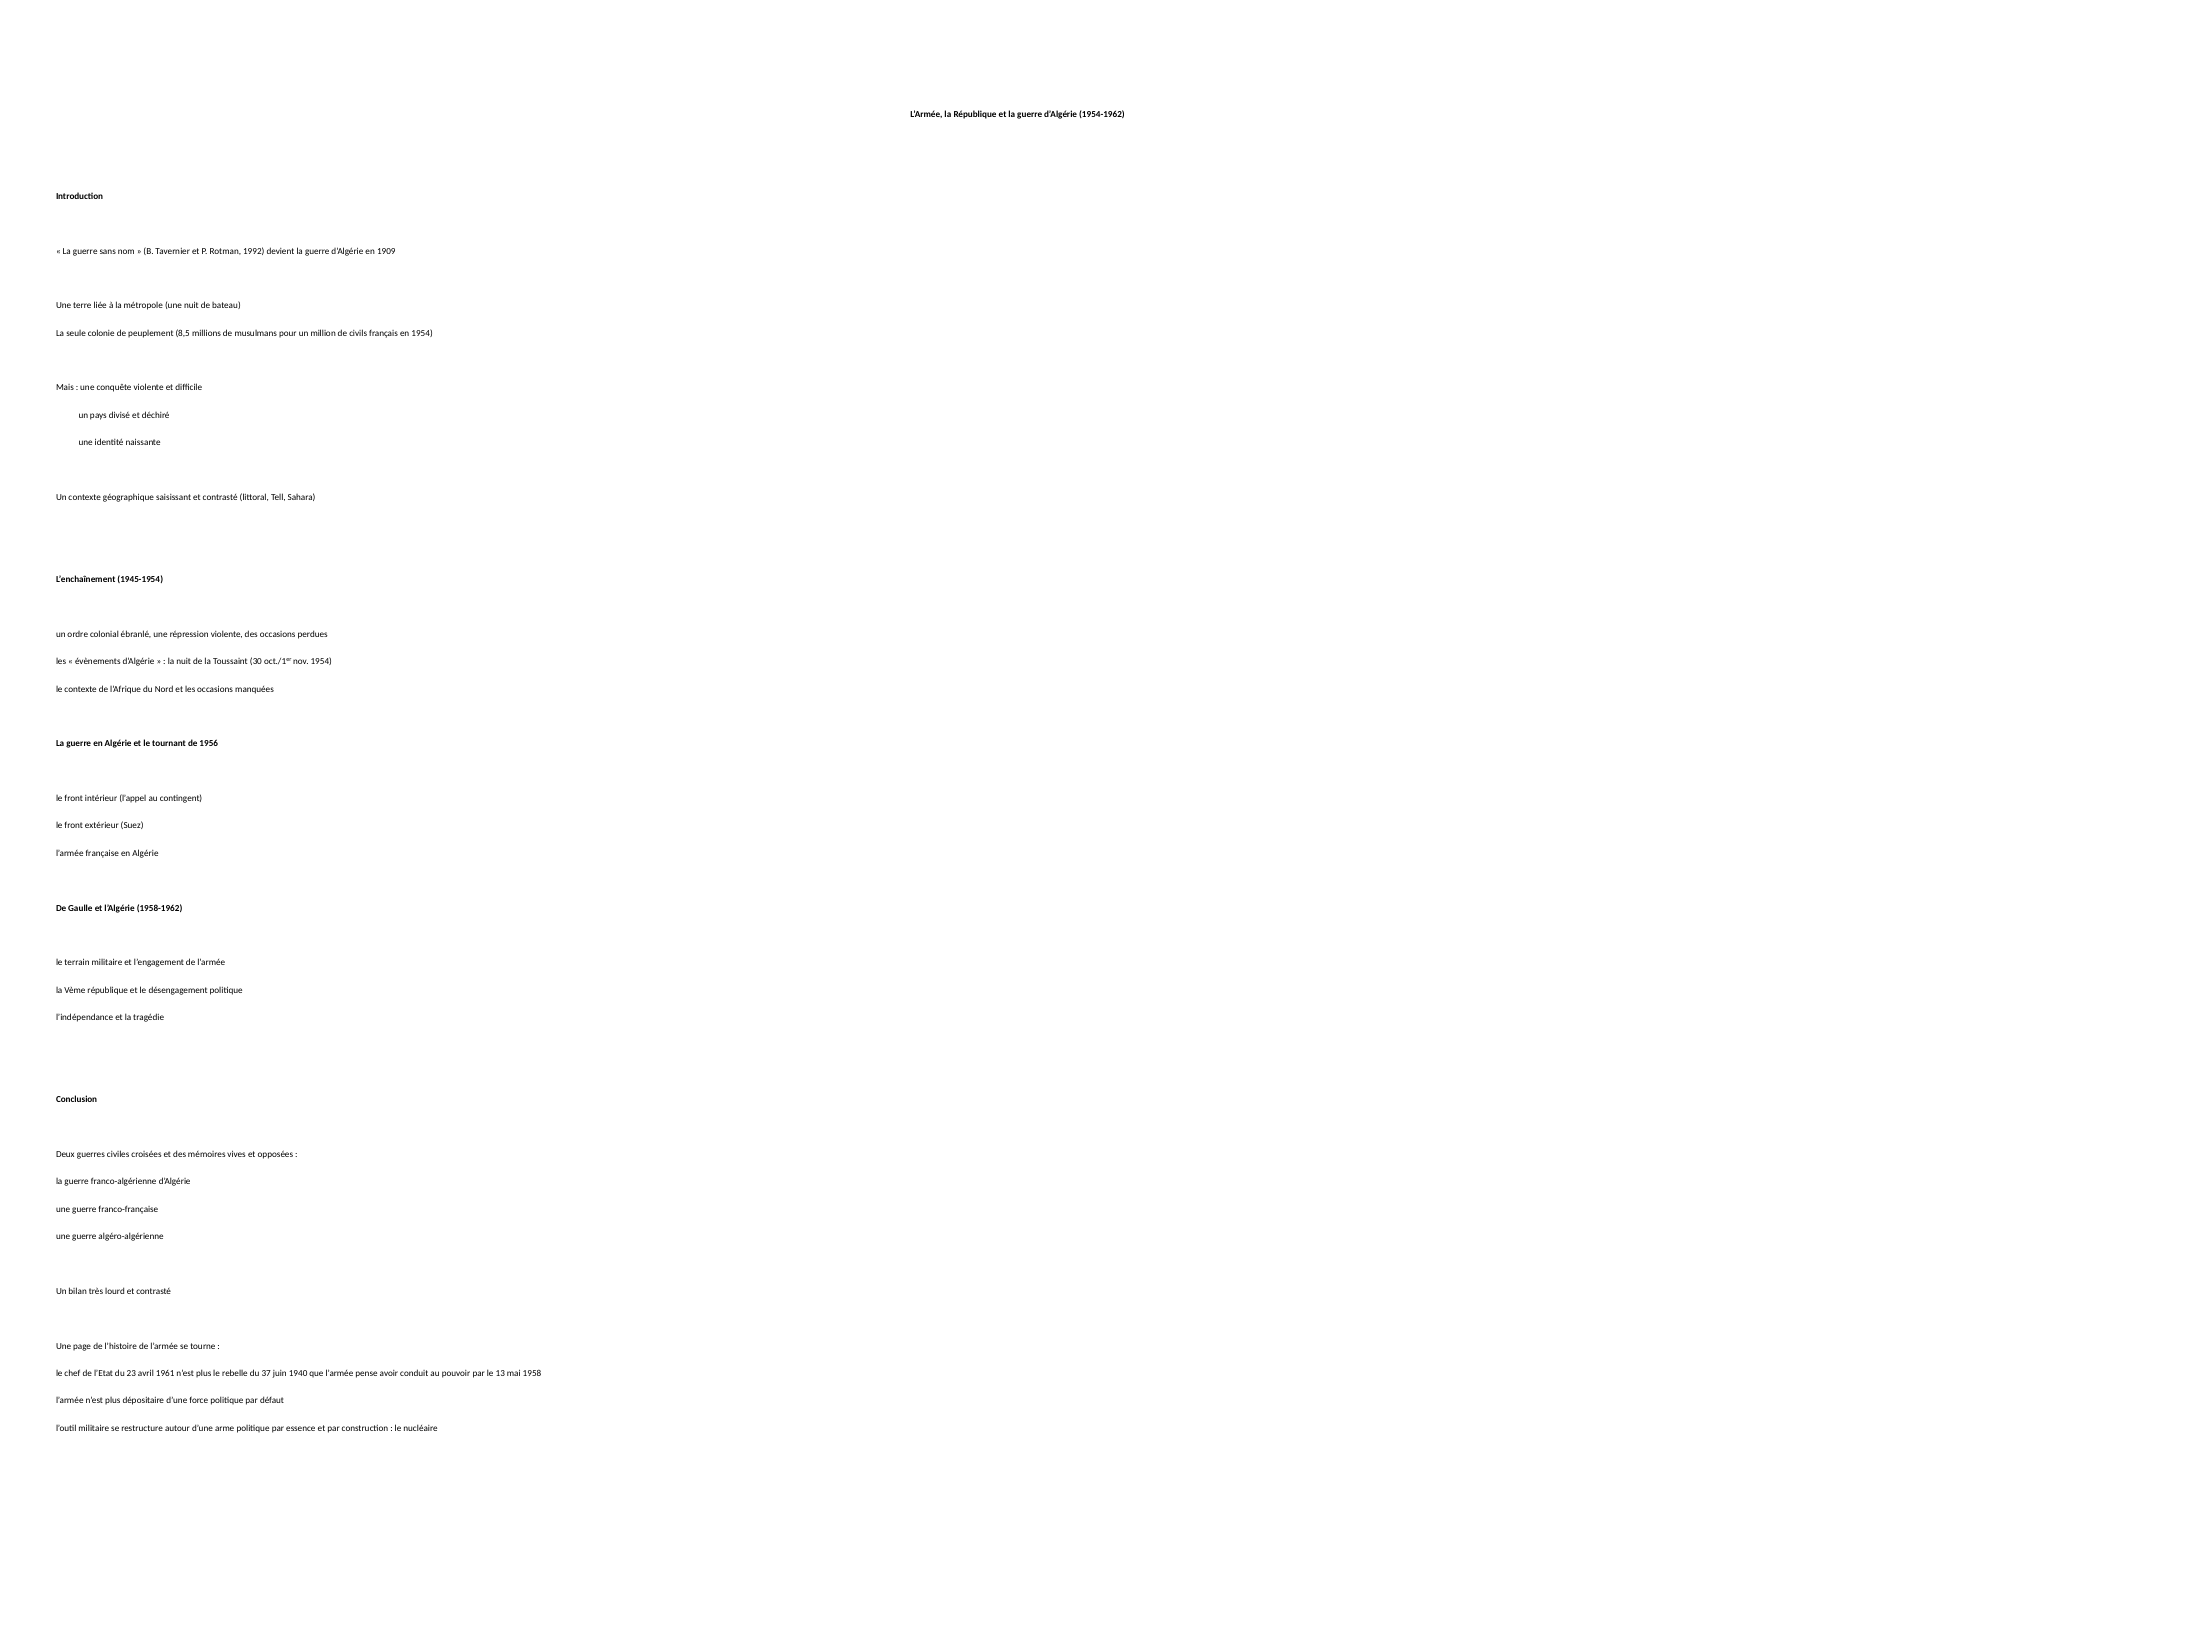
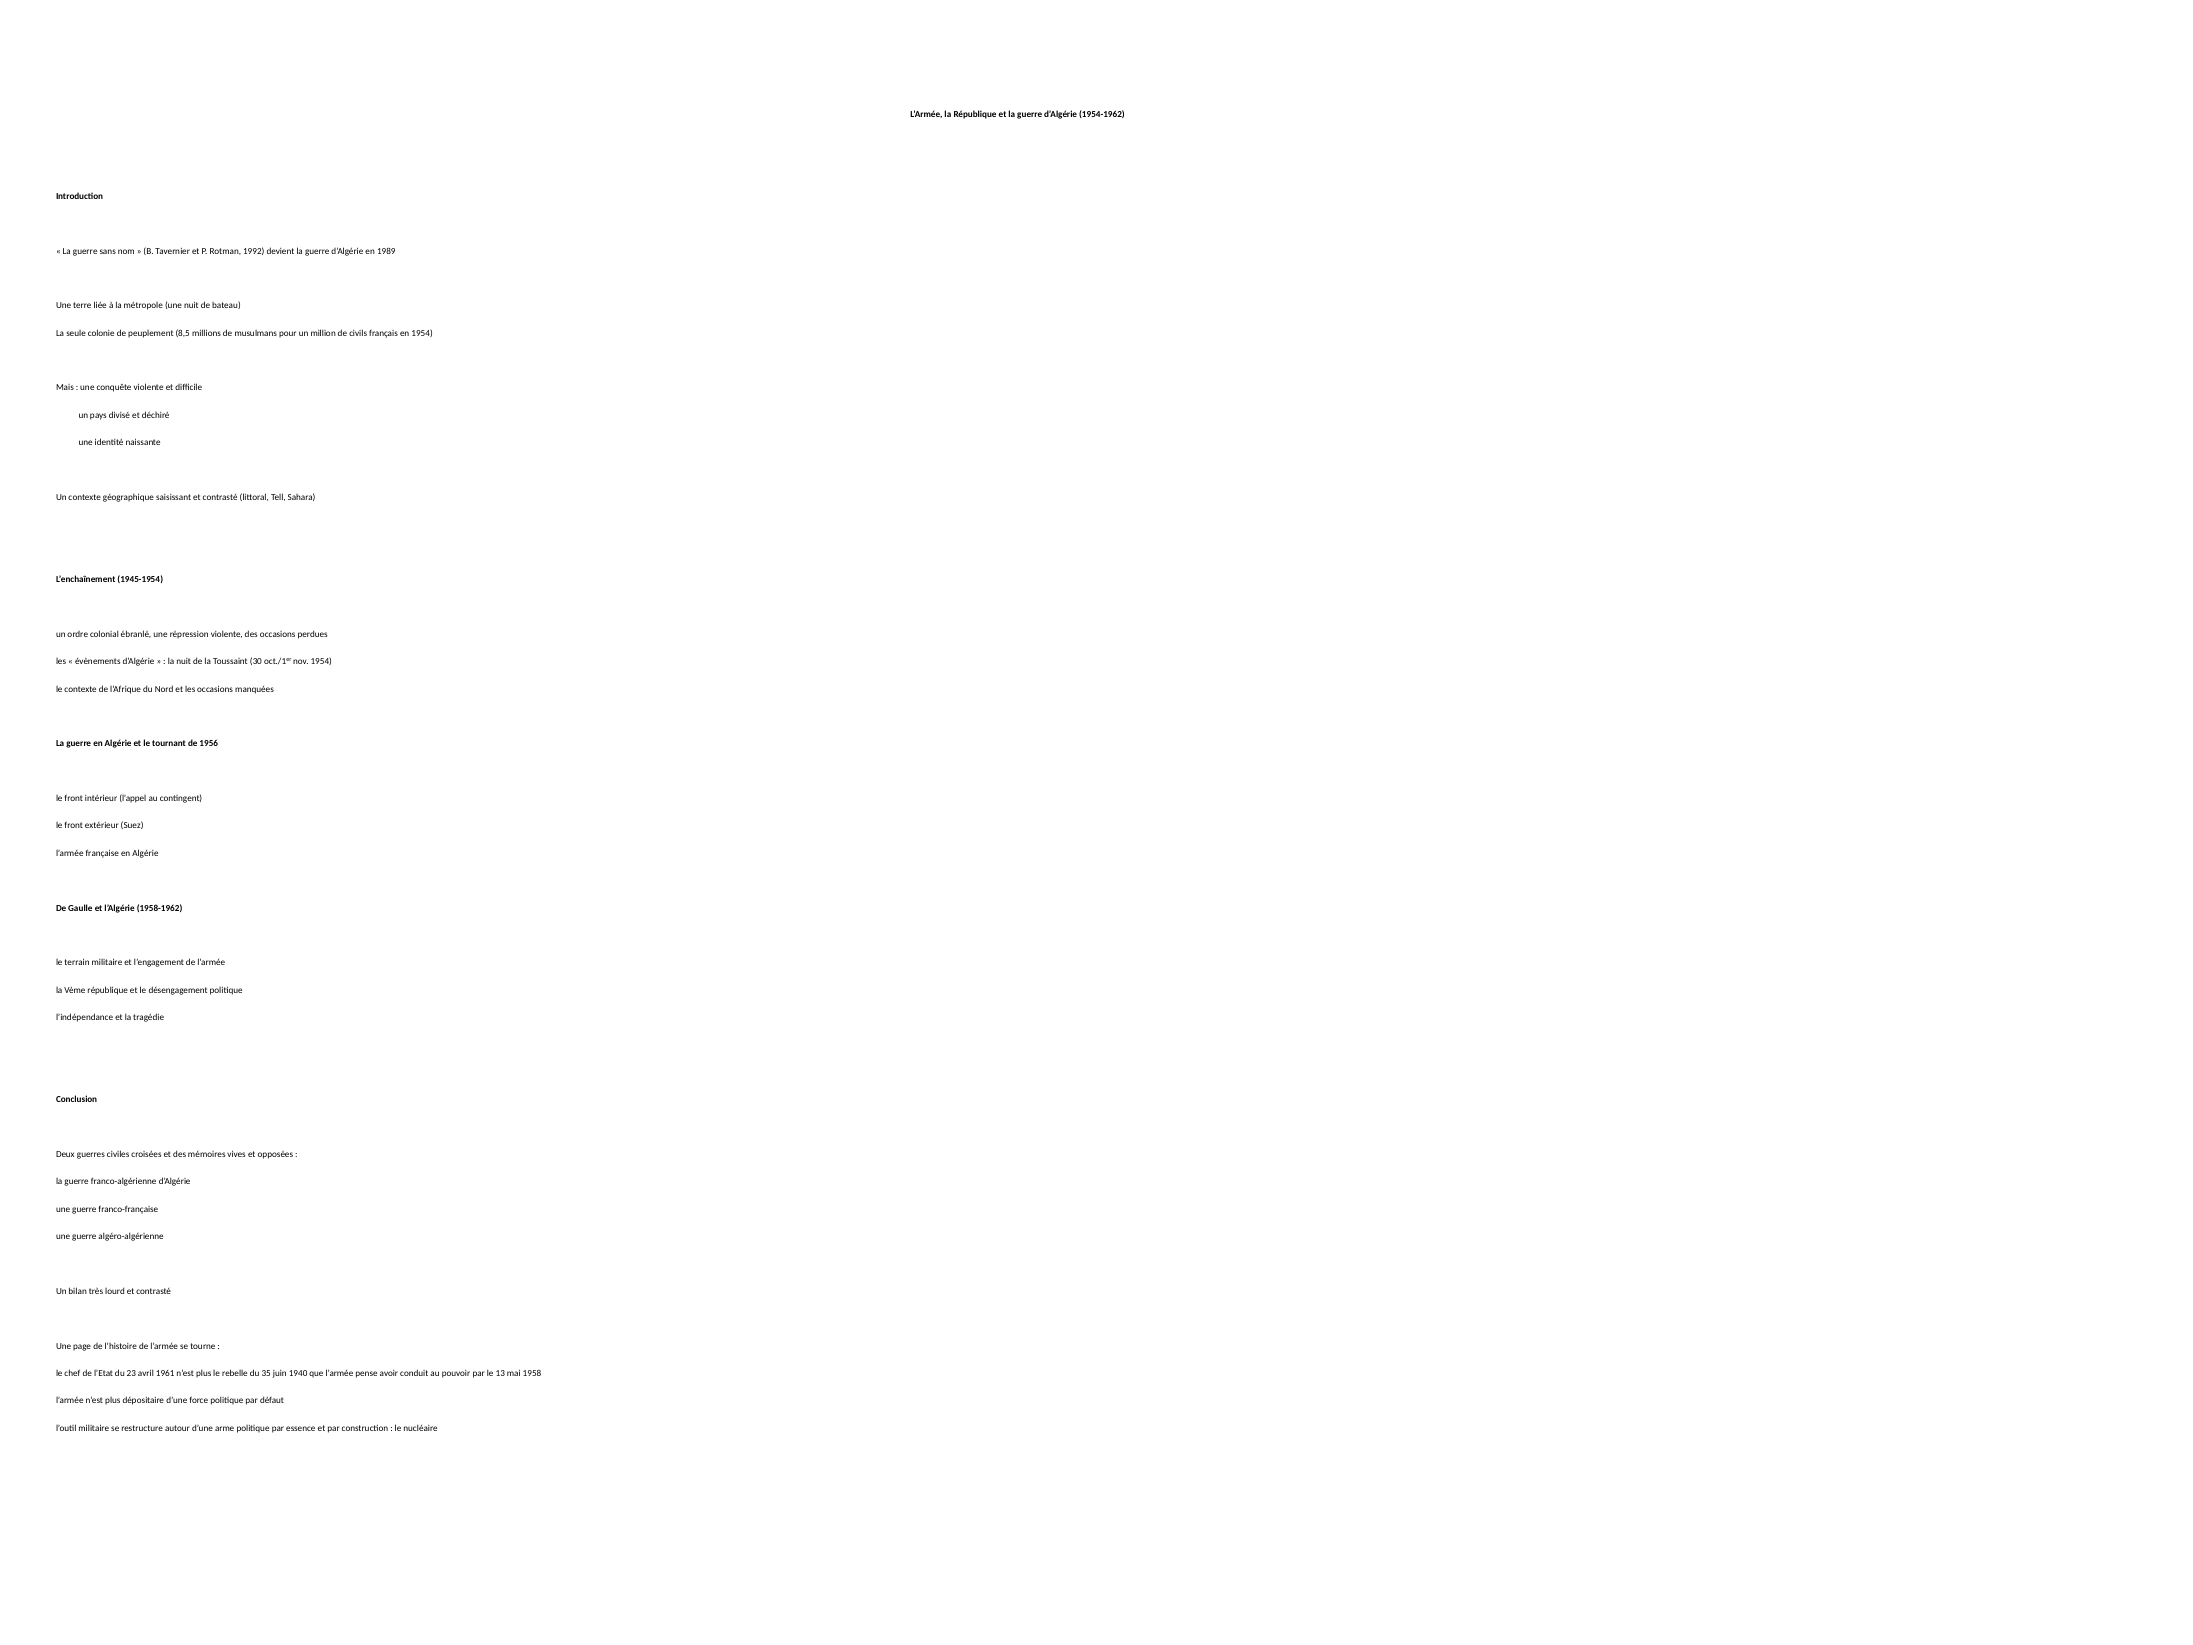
1909: 1909 -> 1989
37: 37 -> 35
